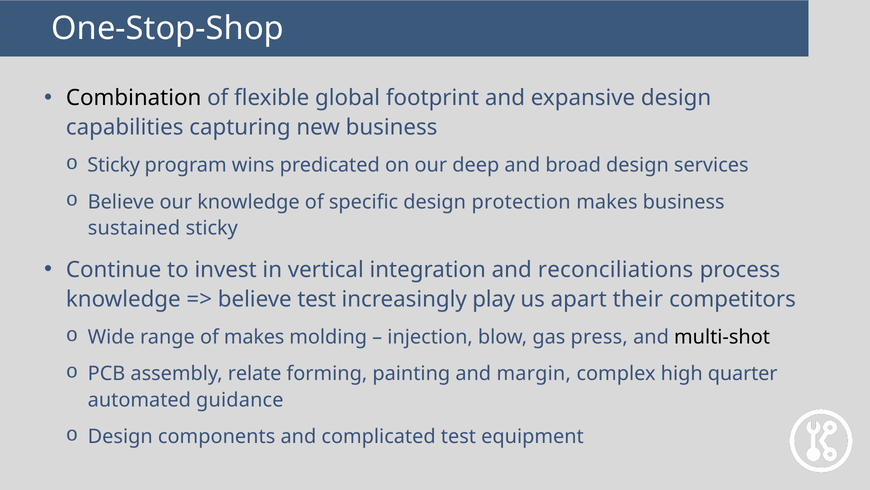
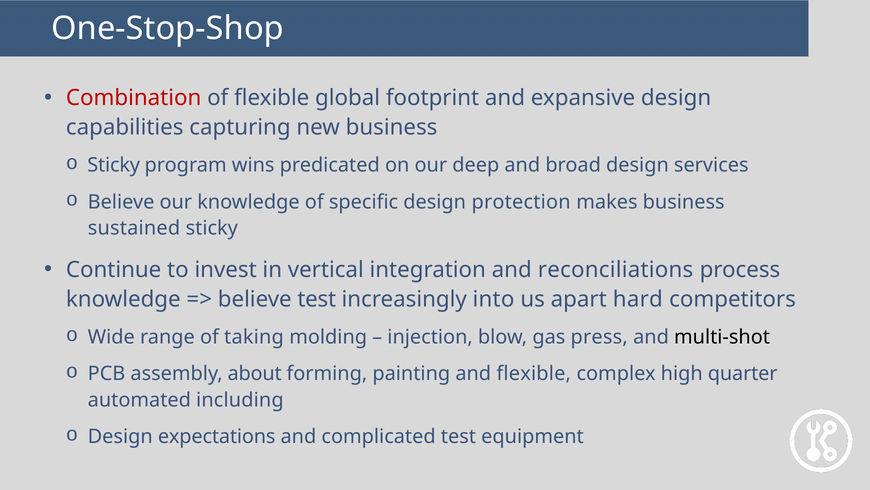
Combination colour: black -> red
play: play -> into
their: their -> hard
of makes: makes -> taking
relate: relate -> about
and margin: margin -> flexible
guidance: guidance -> including
components: components -> expectations
